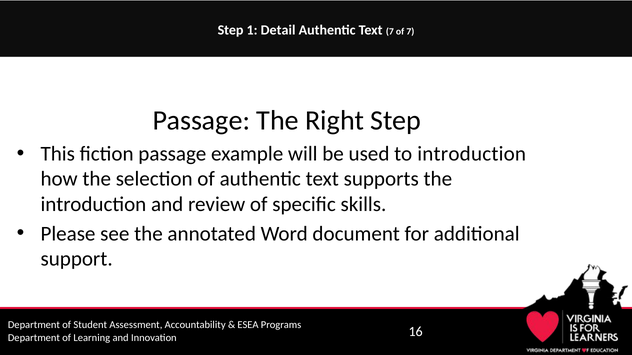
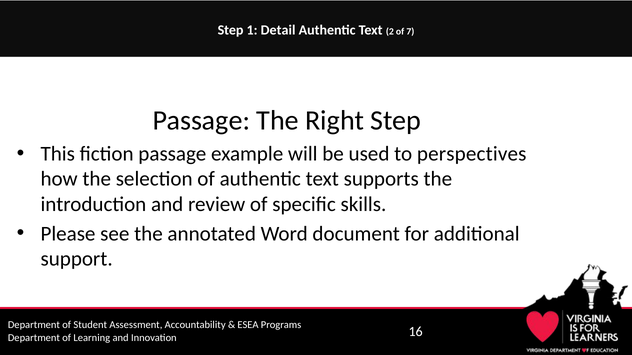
Text 7: 7 -> 2
to introduction: introduction -> perspectives
